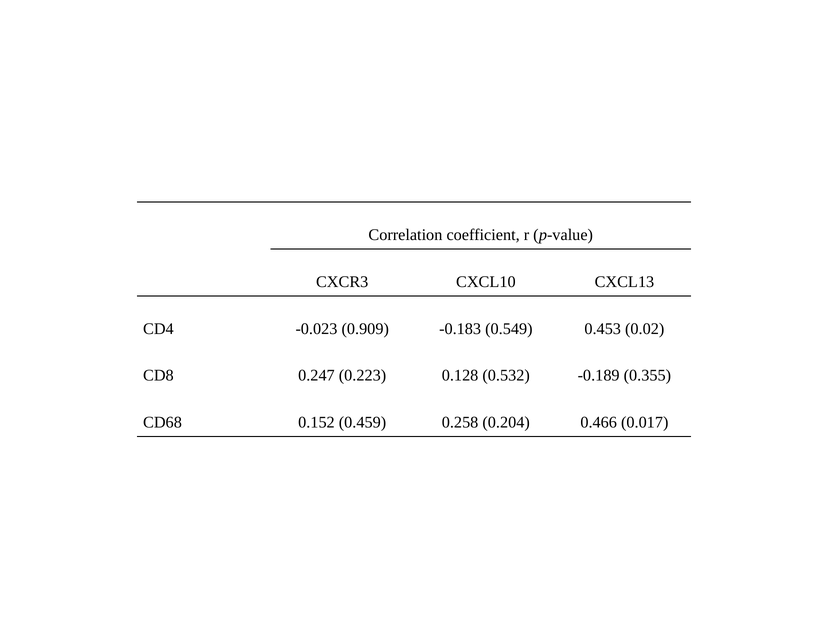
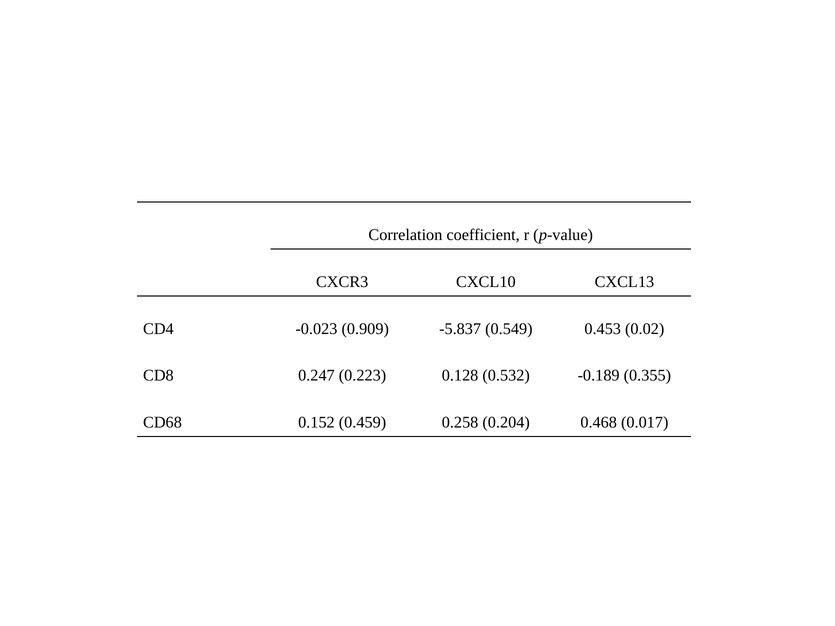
-0.183: -0.183 -> -5.837
0.466: 0.466 -> 0.468
